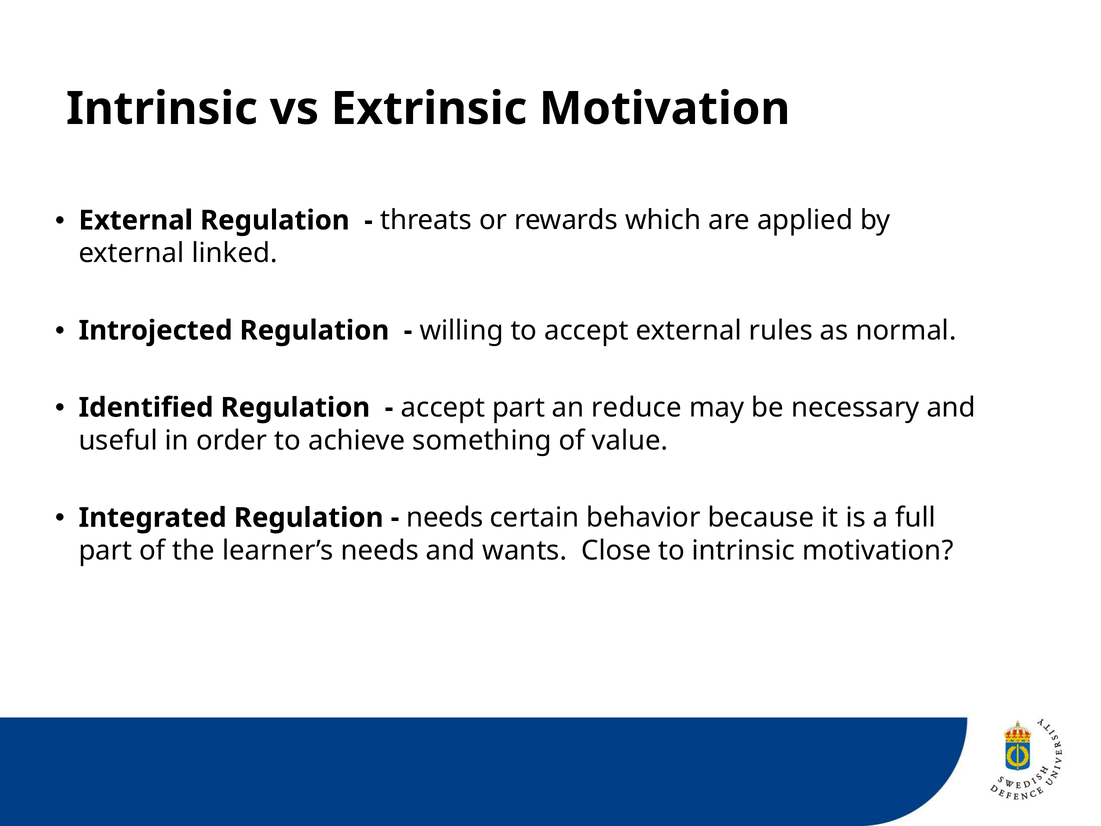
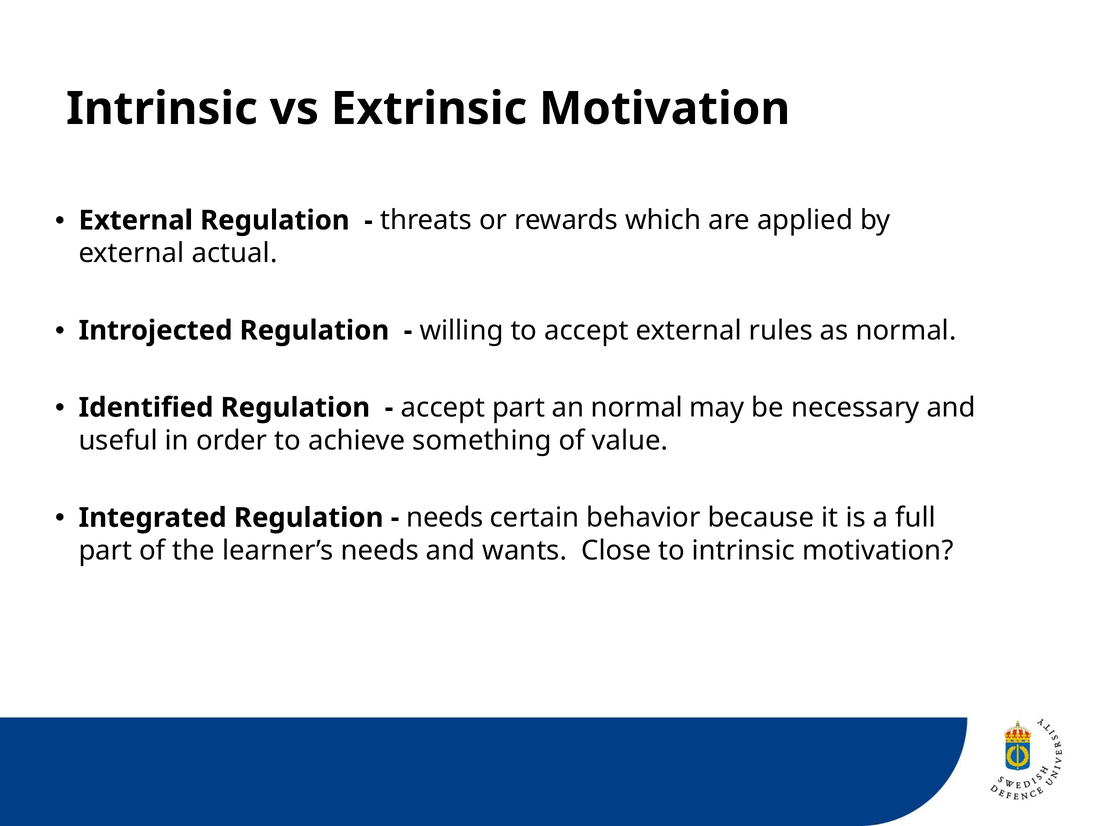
linked: linked -> actual
an reduce: reduce -> normal
